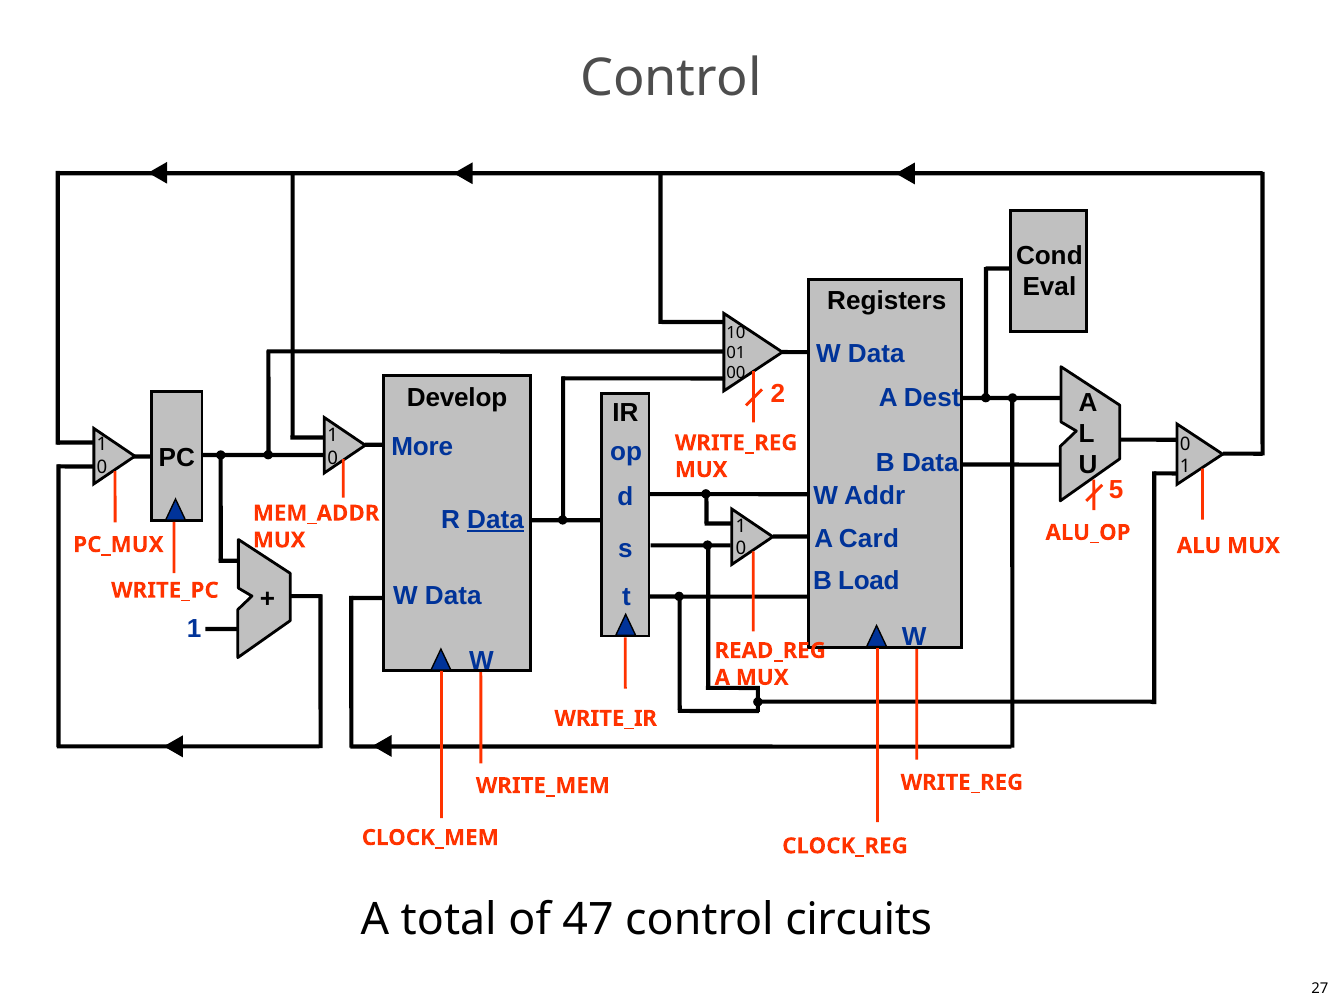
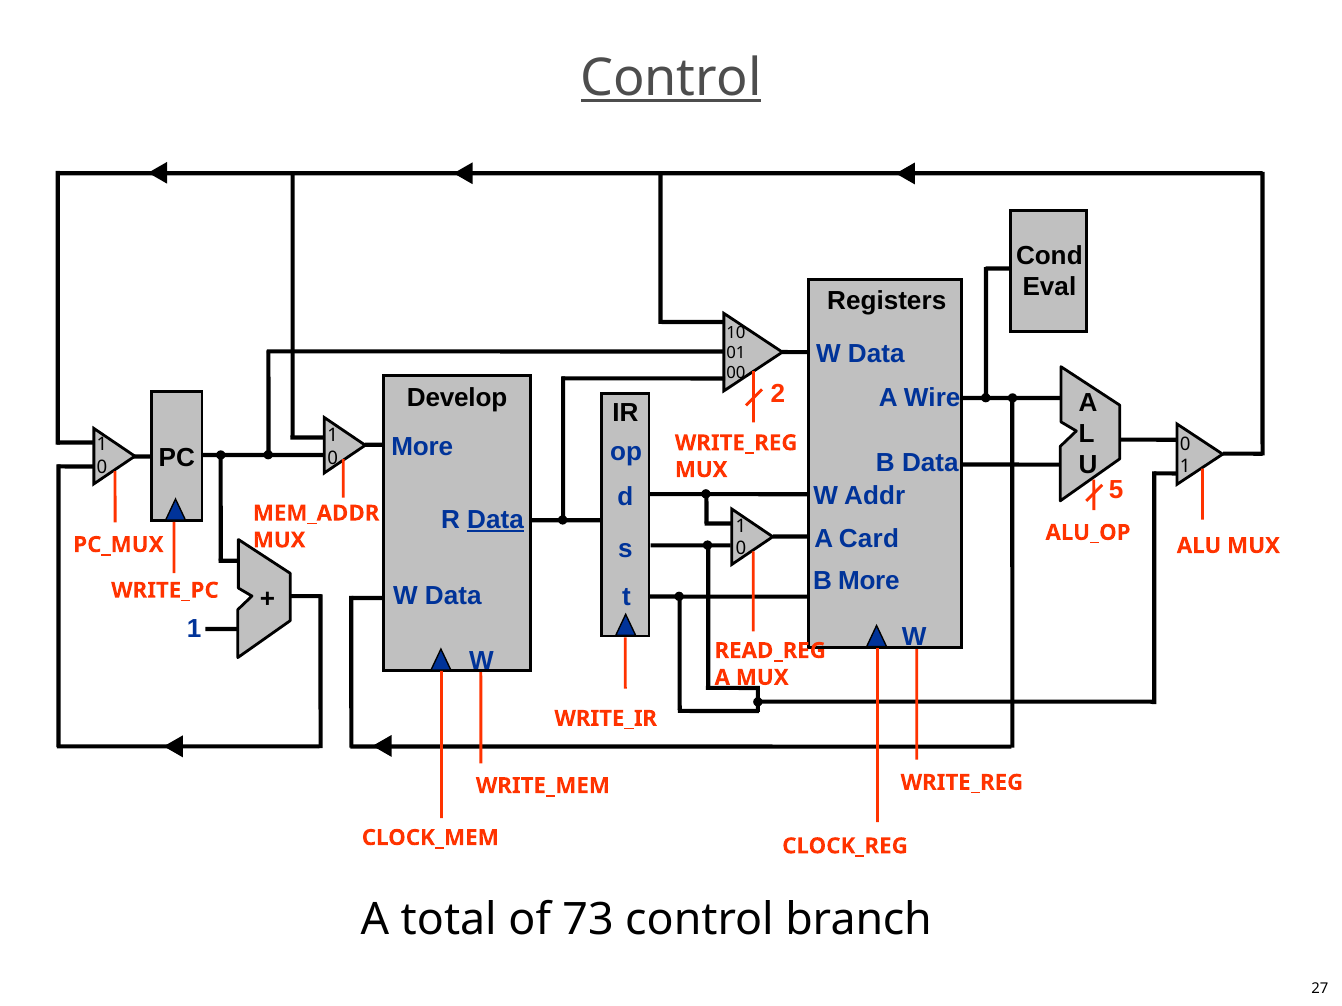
Control at (671, 78) underline: none -> present
Dest: Dest -> Wire
B Load: Load -> More
47: 47 -> 73
circuits: circuits -> branch
